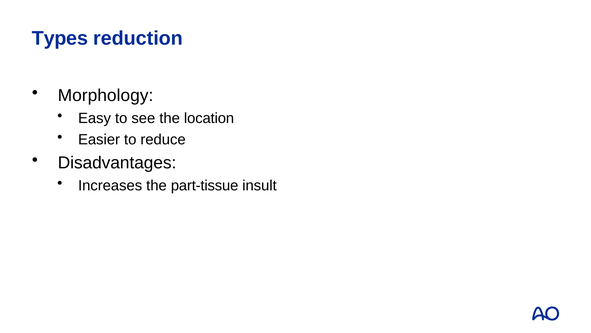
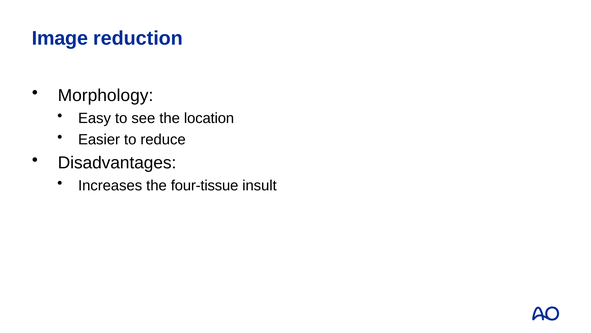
Types: Types -> Image
part-tissue: part-tissue -> four-tissue
